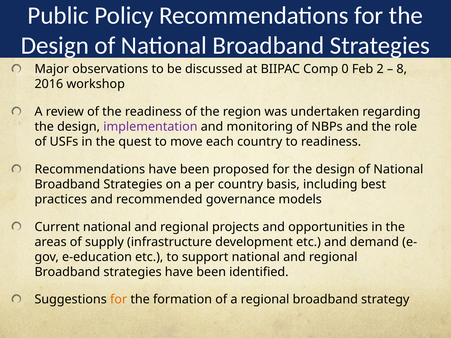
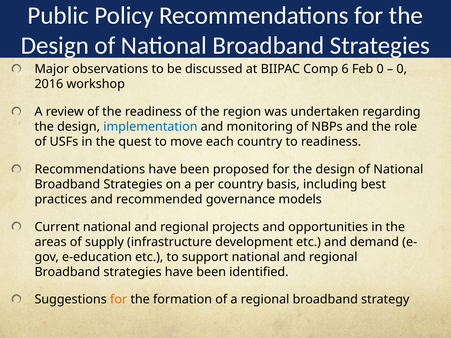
0: 0 -> 6
Feb 2: 2 -> 0
8 at (402, 69): 8 -> 0
implementation colour: purple -> blue
